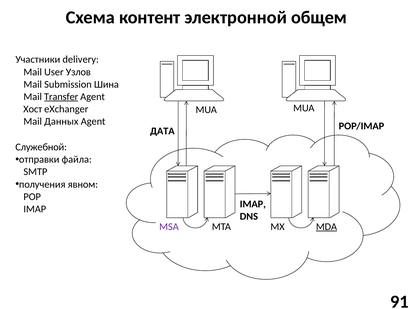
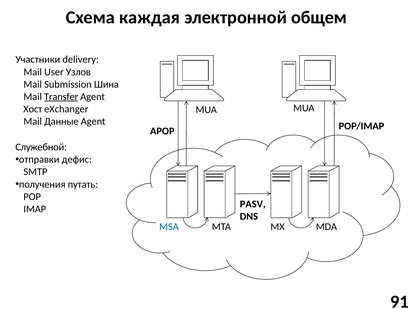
контент: контент -> каждая
Данных: Данных -> Данные
ДАТА: ДАТА -> APOP
файла: файла -> дефис
явном: явном -> путать
IMAP at (253, 204): IMAP -> PASV
MSA colour: purple -> blue
MDA underline: present -> none
